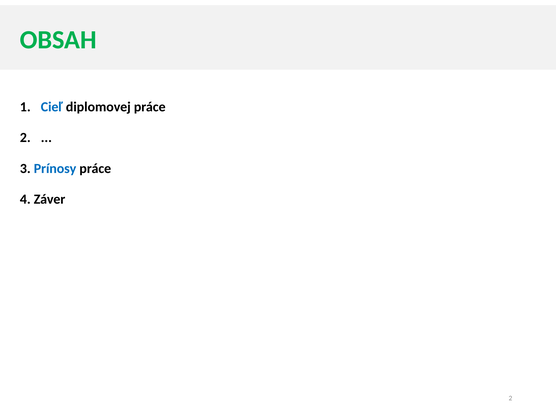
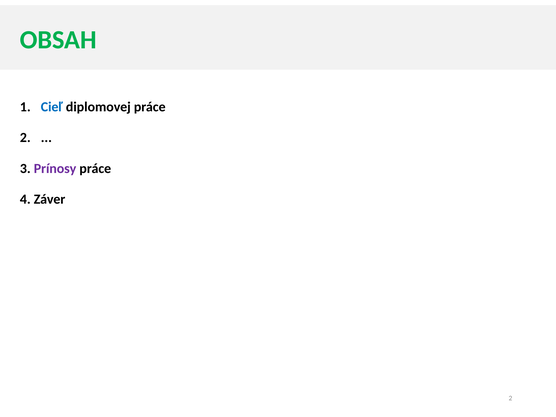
Prínosy colour: blue -> purple
